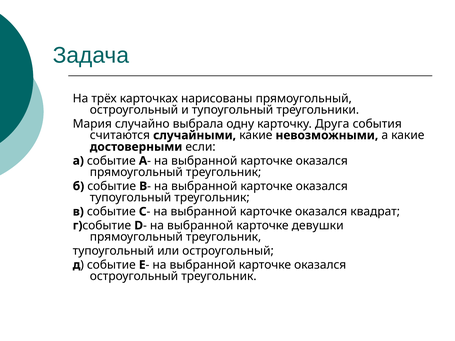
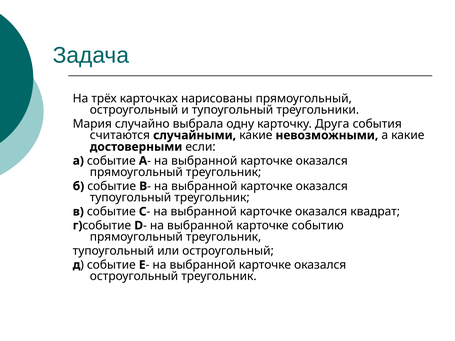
девушки: девушки -> событию
